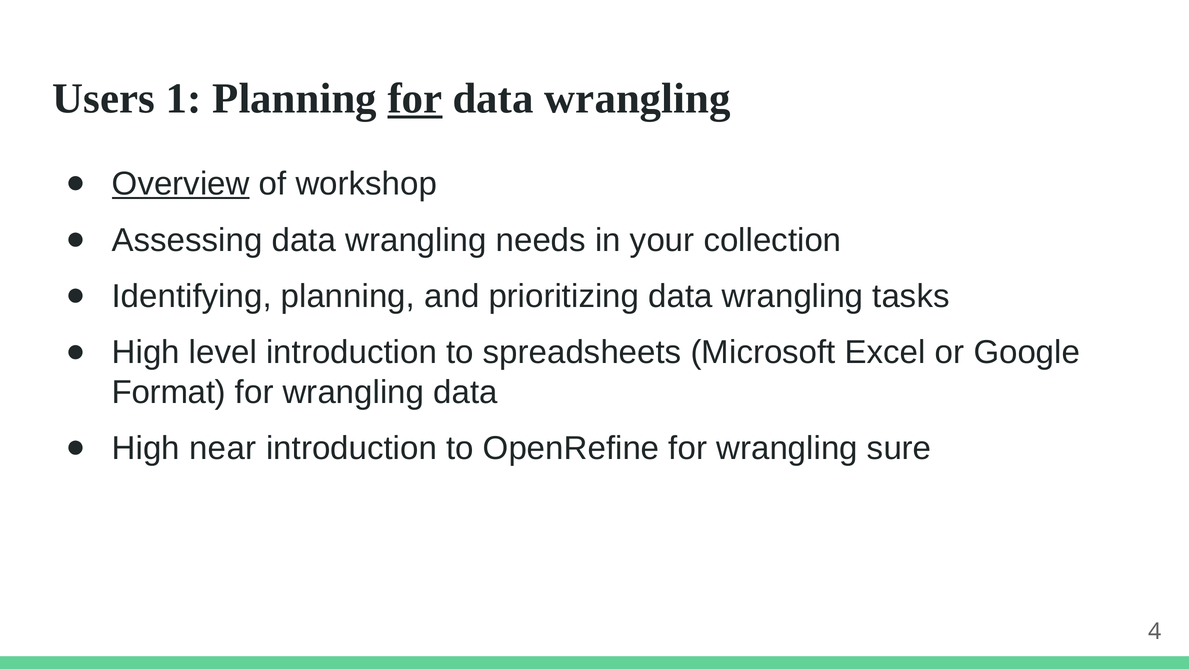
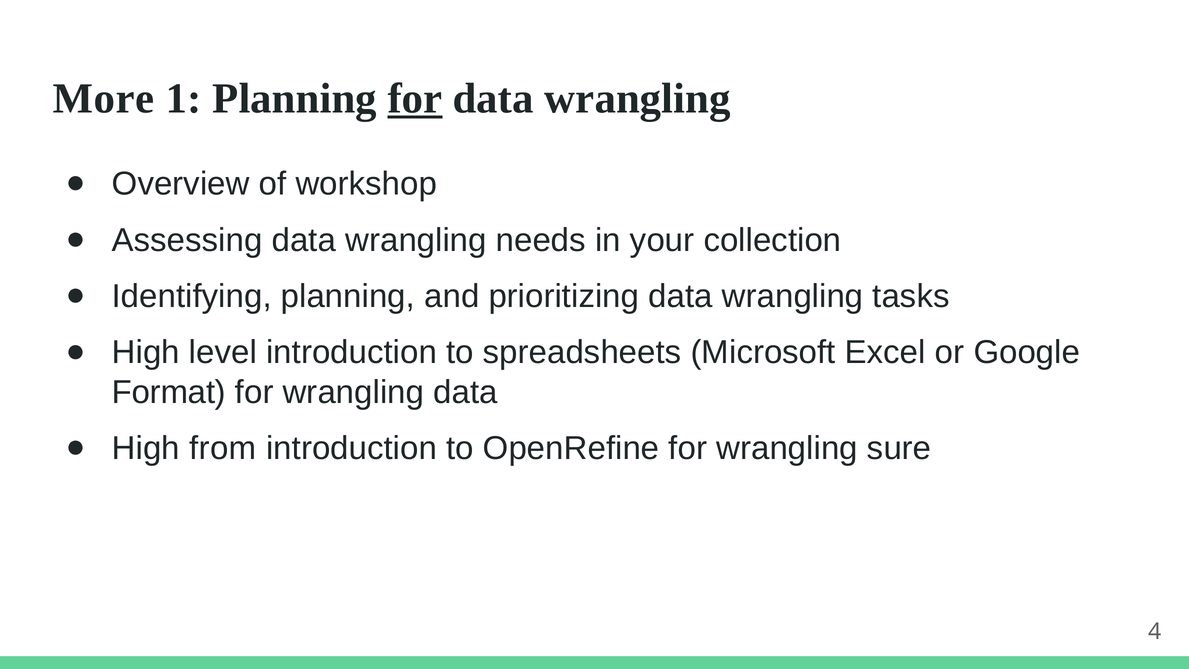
Users: Users -> More
Overview underline: present -> none
near: near -> from
